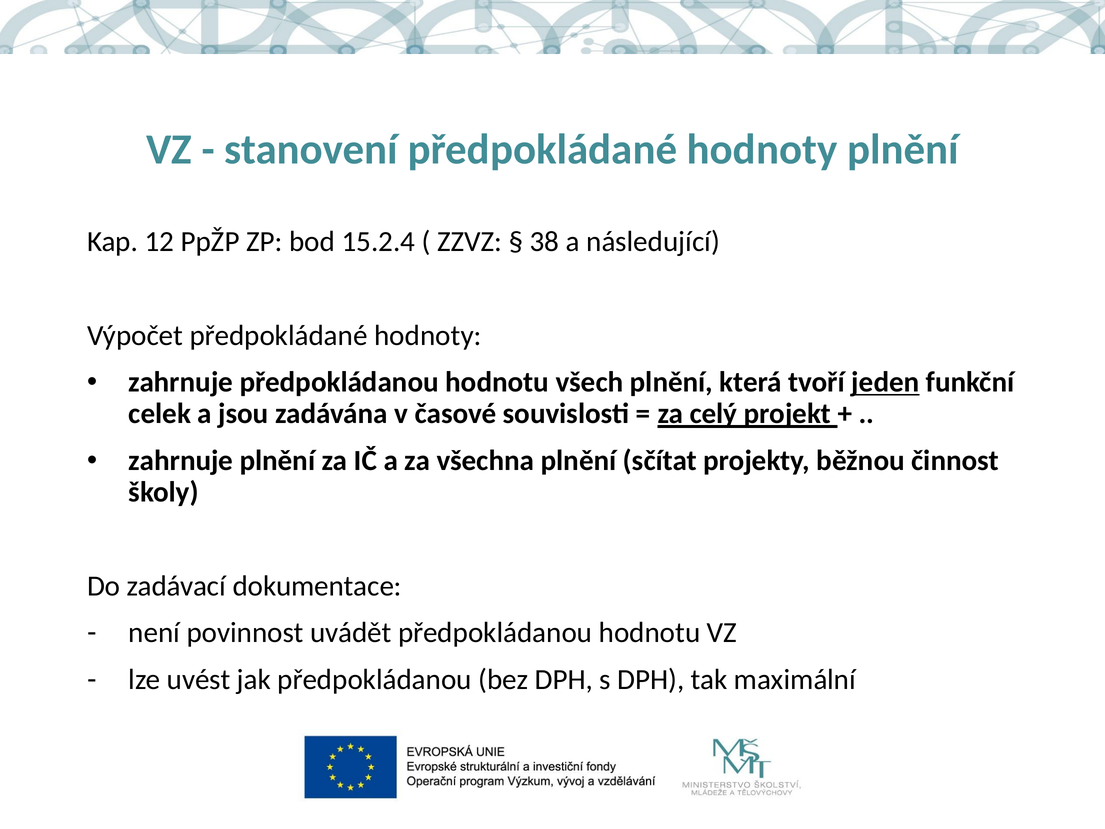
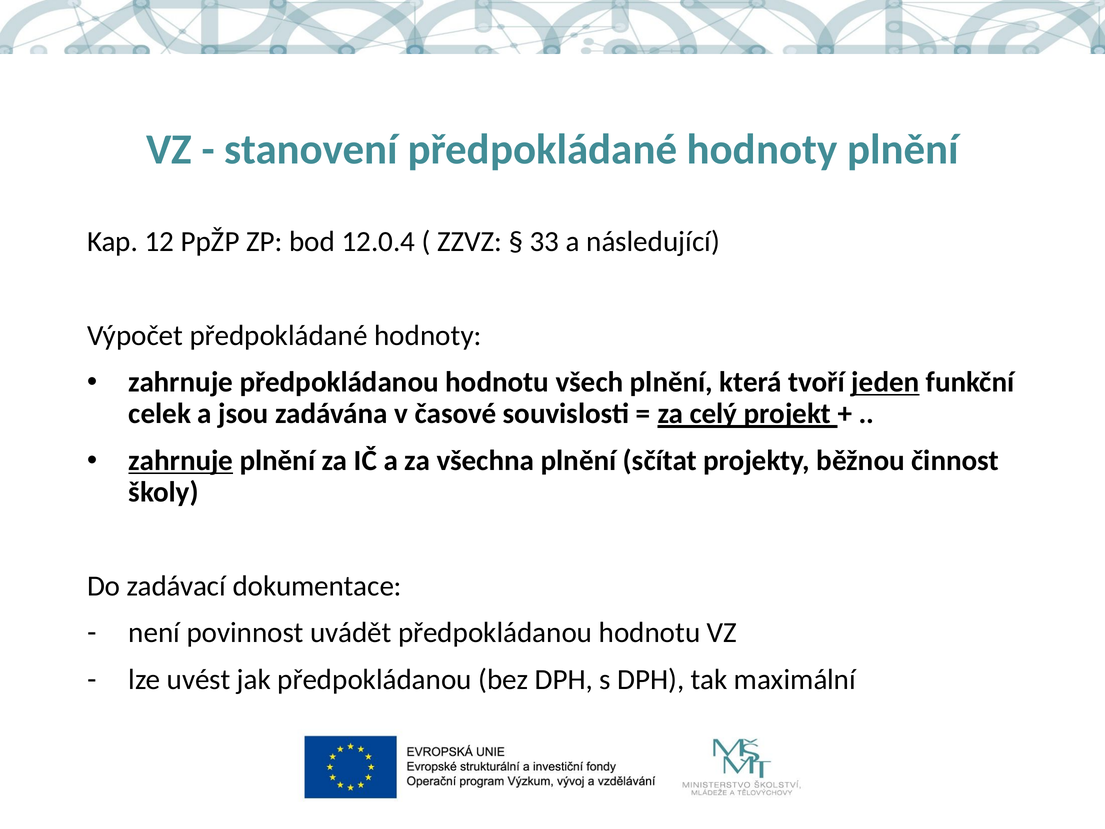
15.2.4: 15.2.4 -> 12.0.4
38: 38 -> 33
zahrnuje at (181, 461) underline: none -> present
